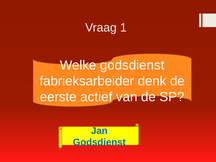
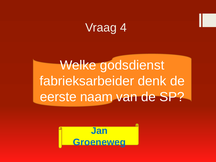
1: 1 -> 4
actief: actief -> naam
Godsdienst at (99, 142): Godsdienst -> Groeneweg
